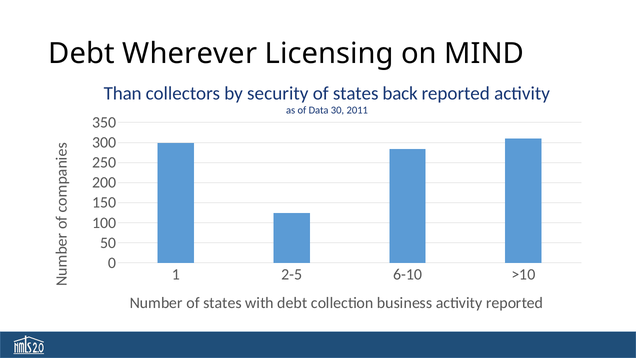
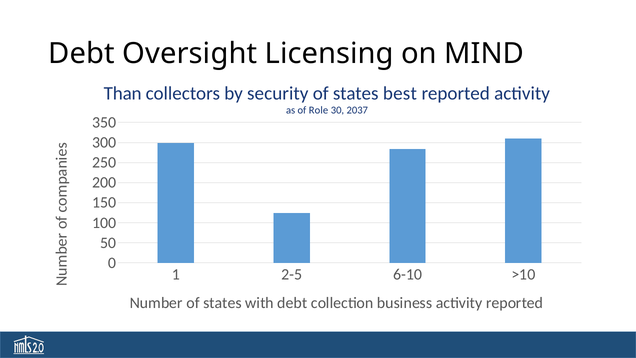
Wherever: Wherever -> Oversight
back: back -> best
Data: Data -> Role
2011: 2011 -> 2037
